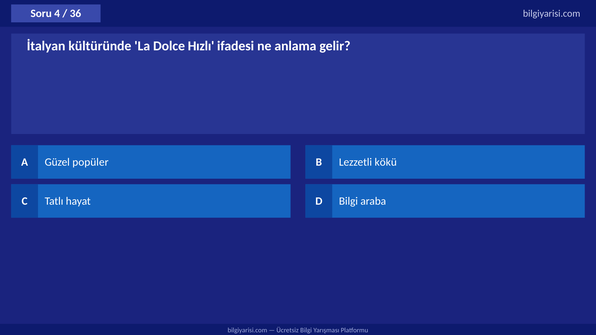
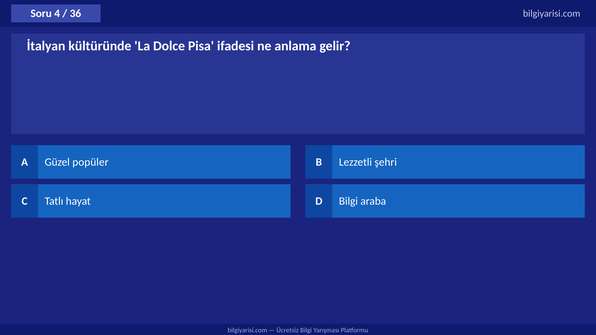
Hızlı: Hızlı -> Pisa
kökü: kökü -> şehri
